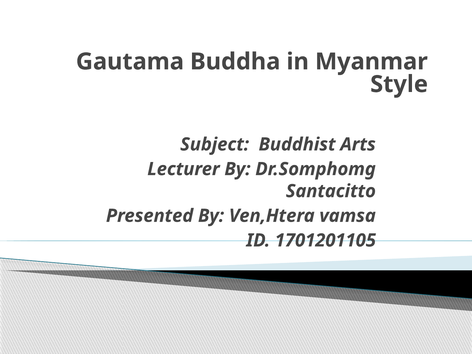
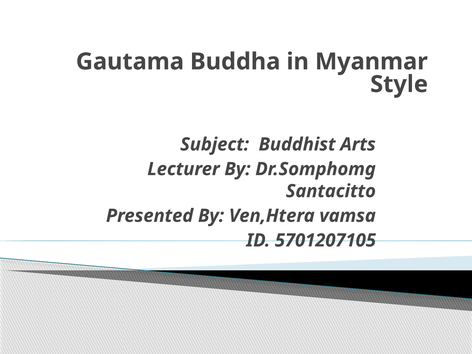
1701201105: 1701201105 -> 5701207105
